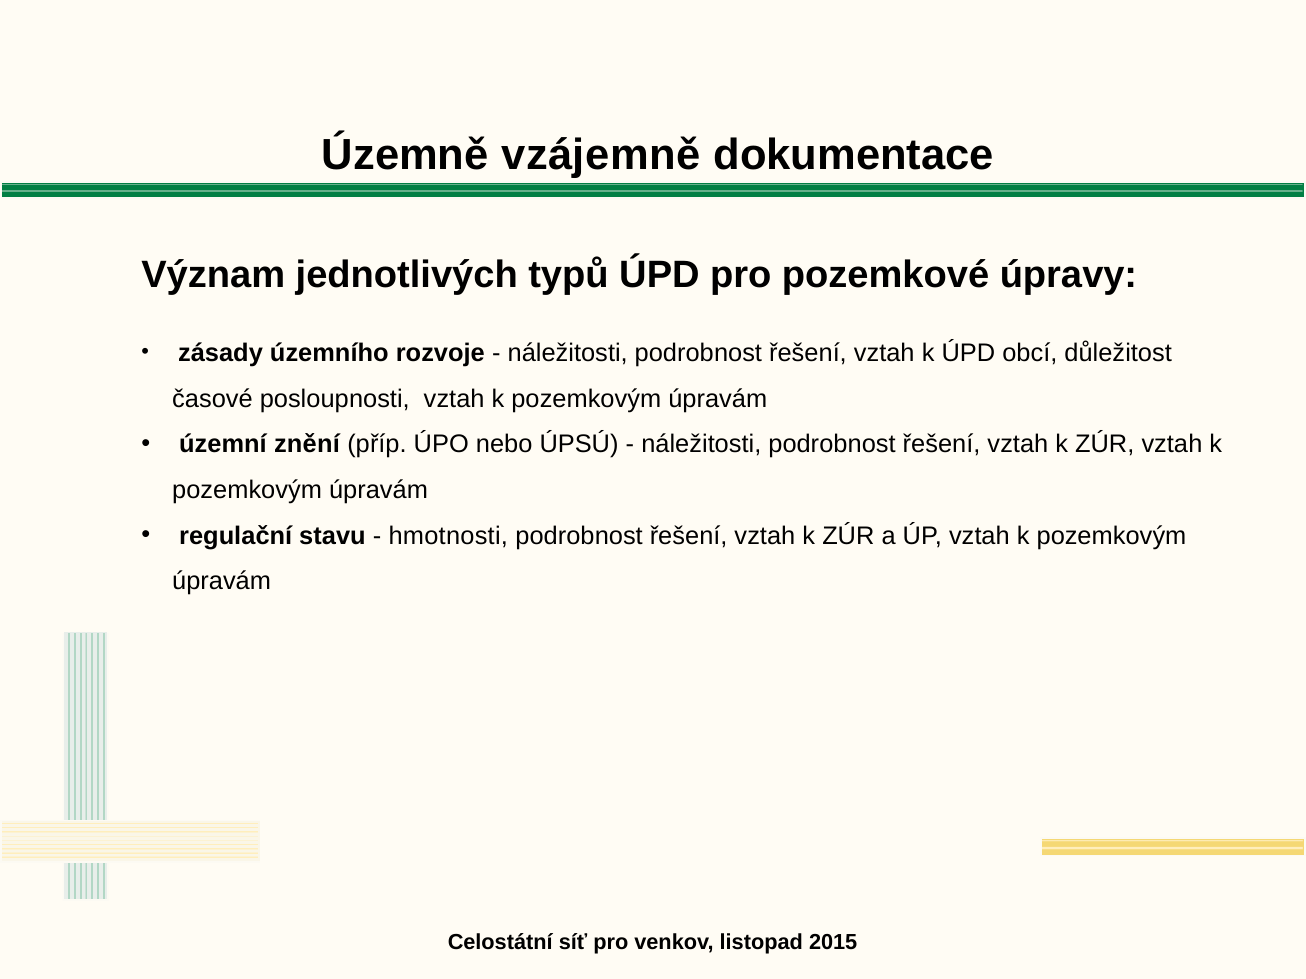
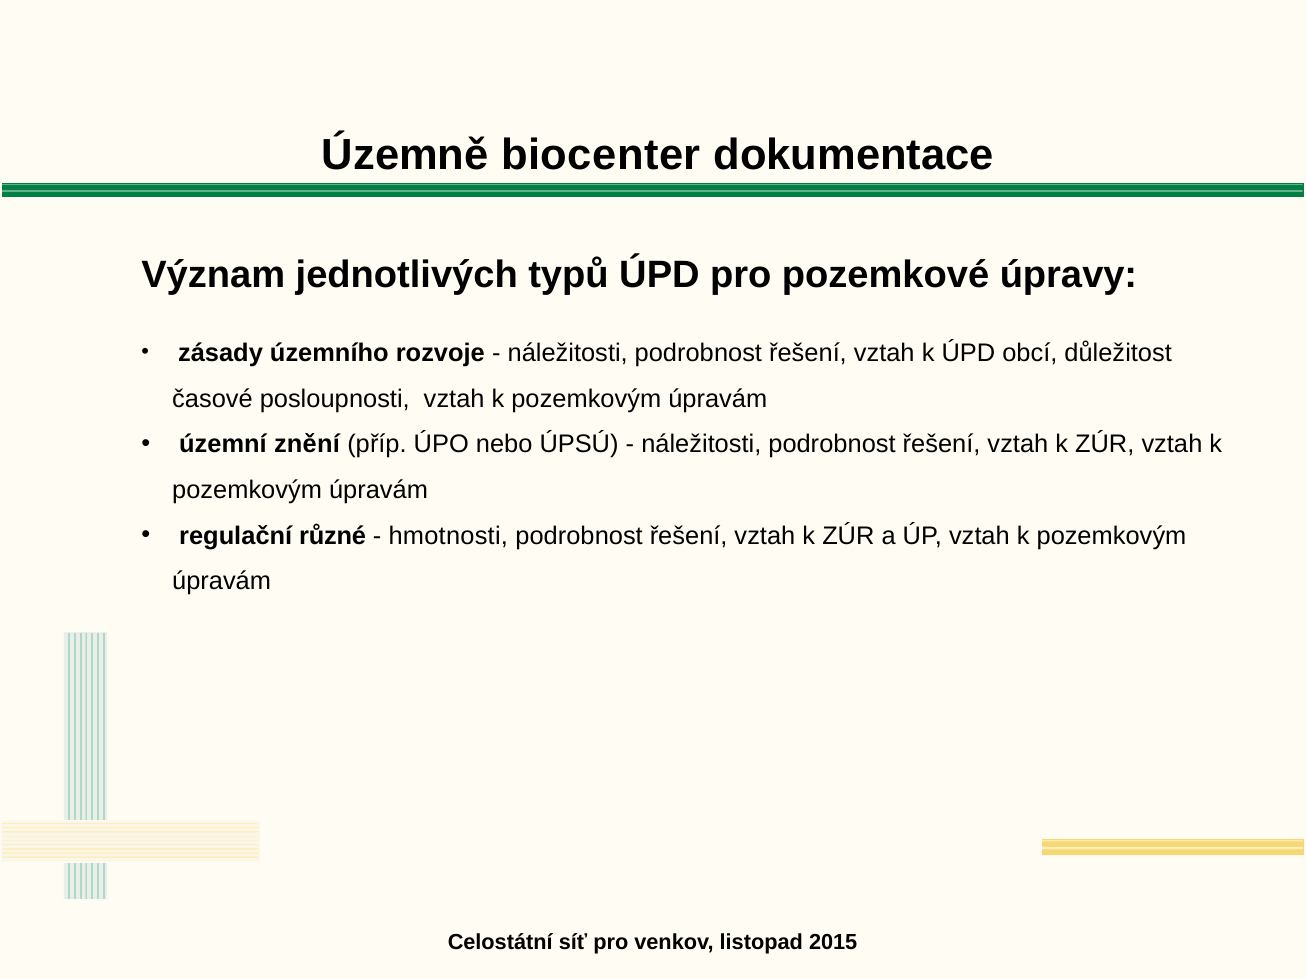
vzájemně: vzájemně -> biocenter
stavu: stavu -> různé
